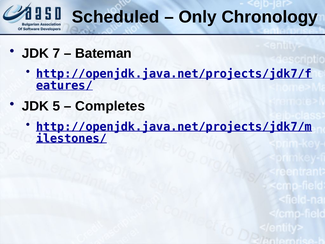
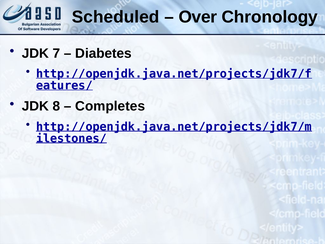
Only: Only -> Over
Bateman: Bateman -> Diabetes
5: 5 -> 8
